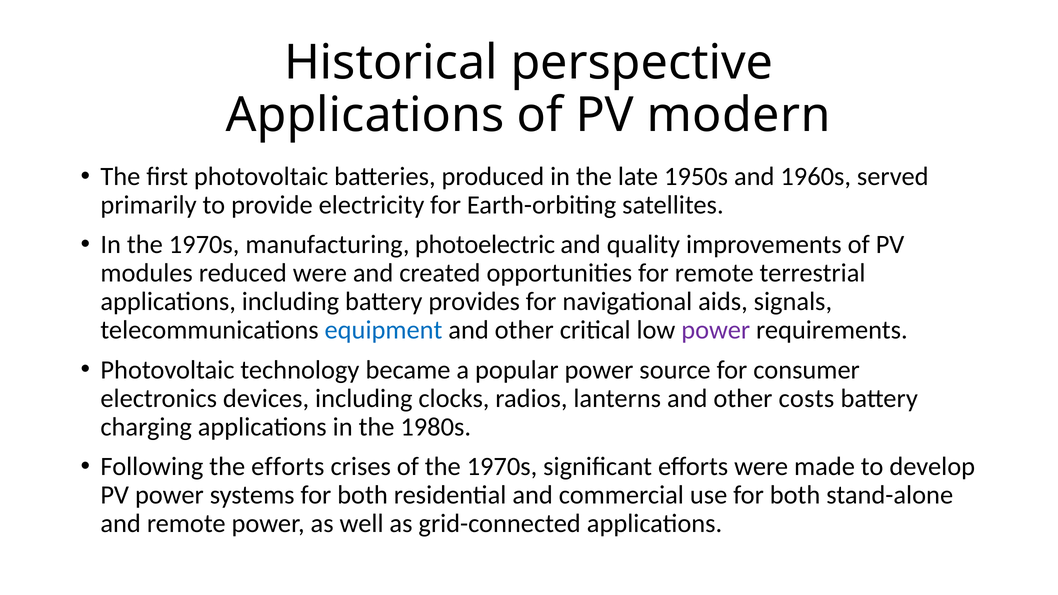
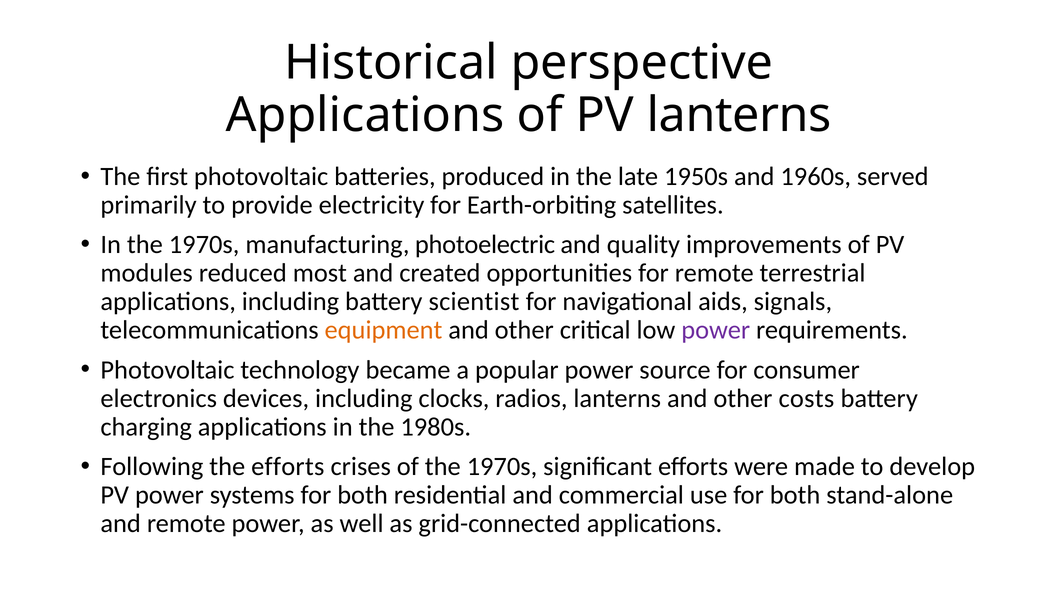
PV modern: modern -> lanterns
reduced were: were -> most
provides: provides -> scientist
equipment colour: blue -> orange
